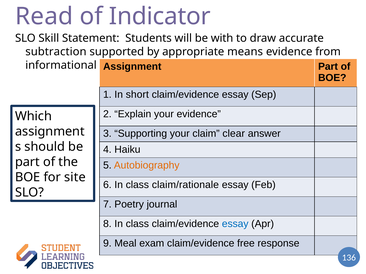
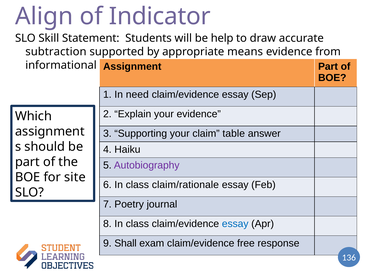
Read: Read -> Align
with: with -> help
short: short -> need
clear: clear -> table
Autobiography colour: orange -> purple
Meal: Meal -> Shall
